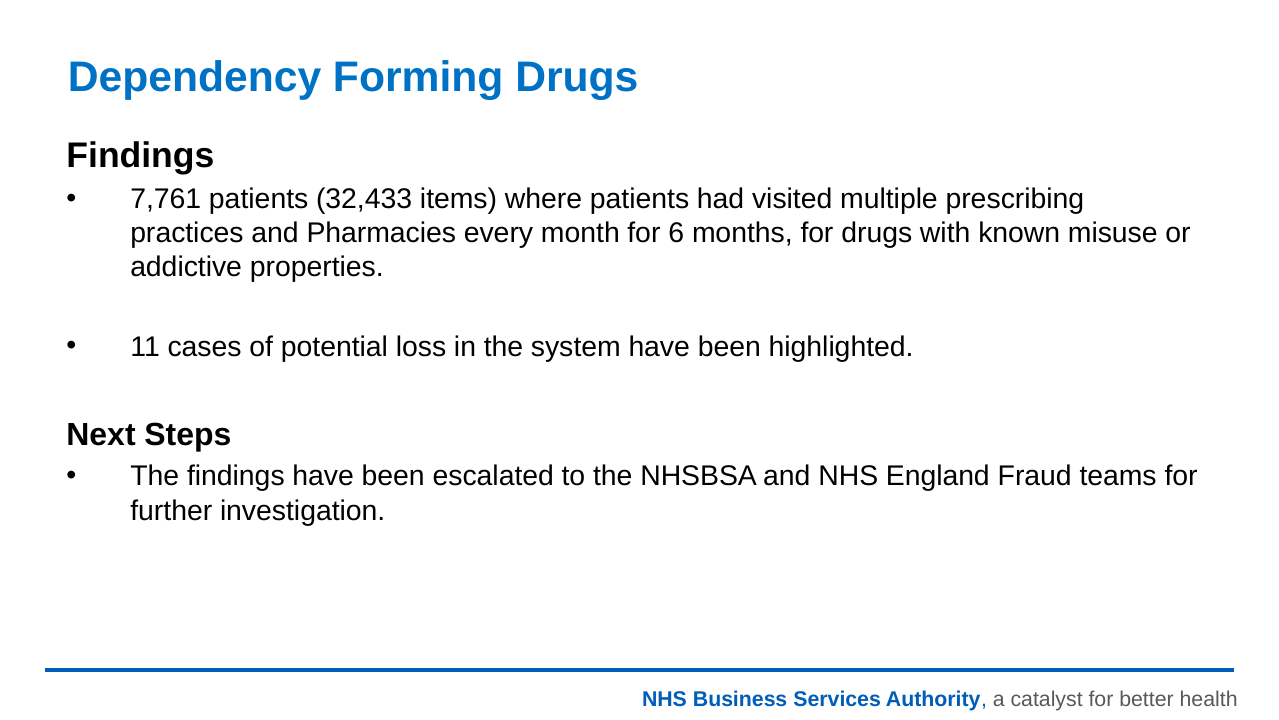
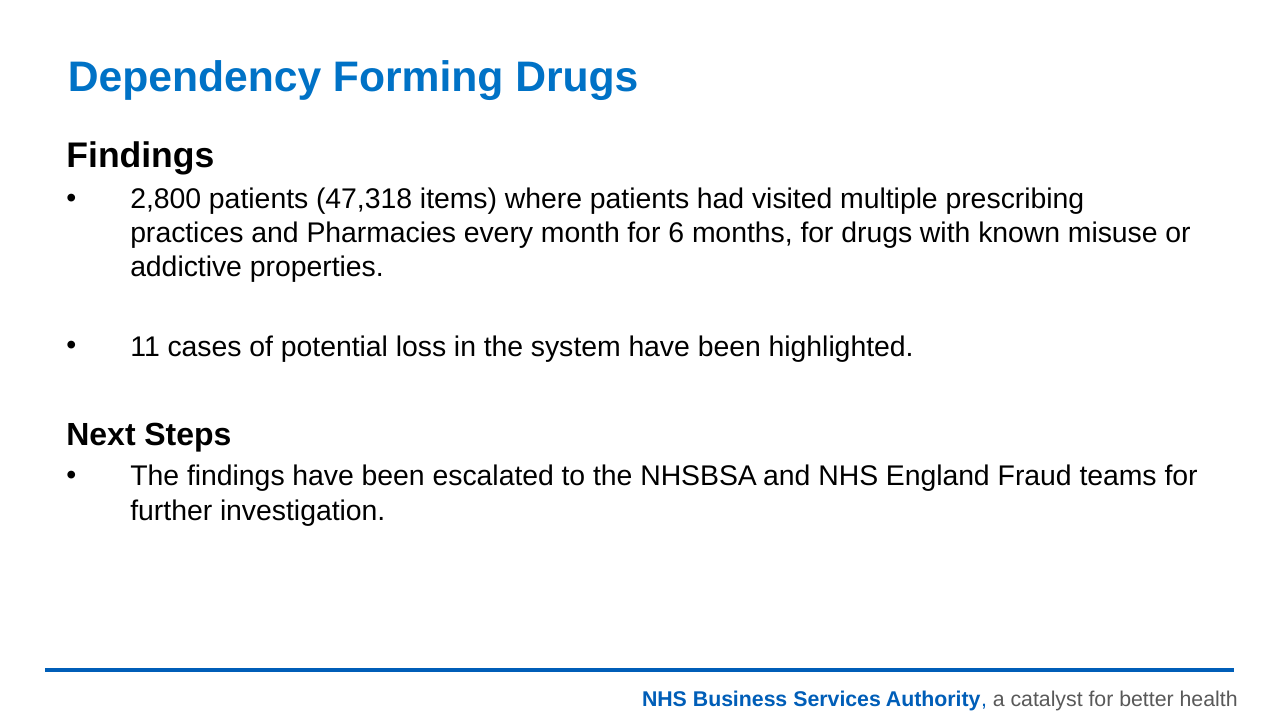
7,761: 7,761 -> 2,800
32,433: 32,433 -> 47,318
